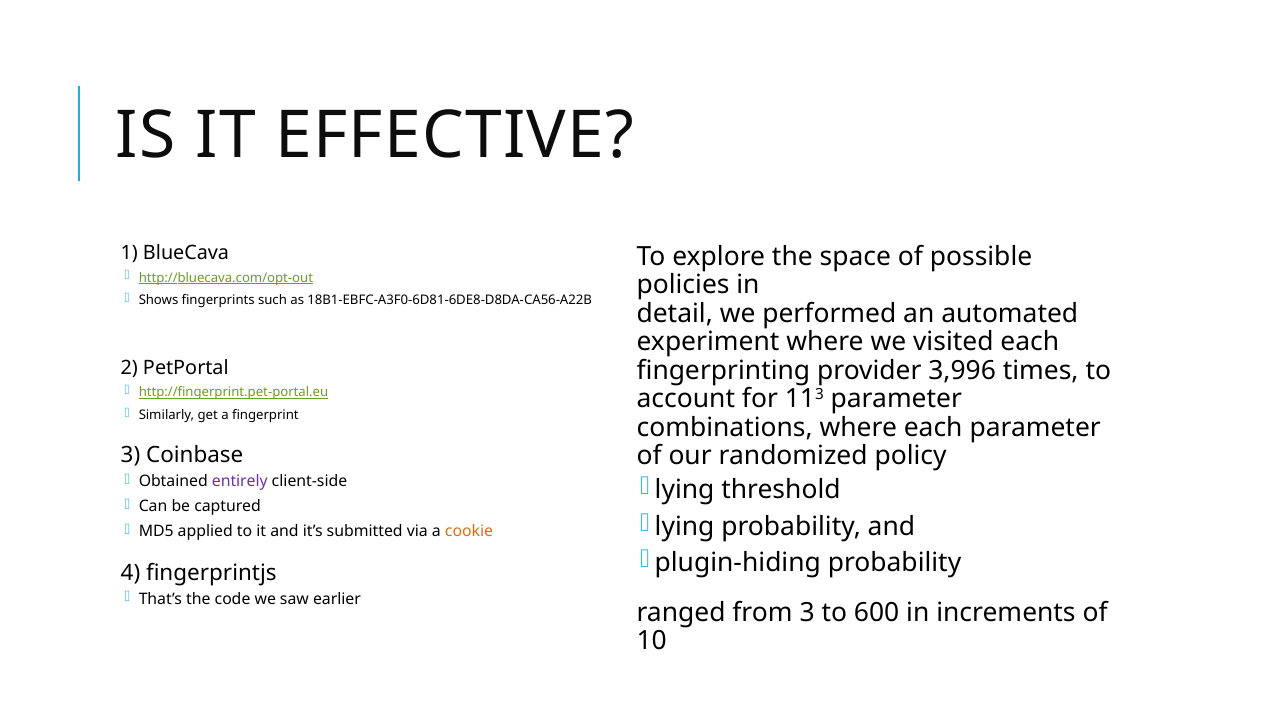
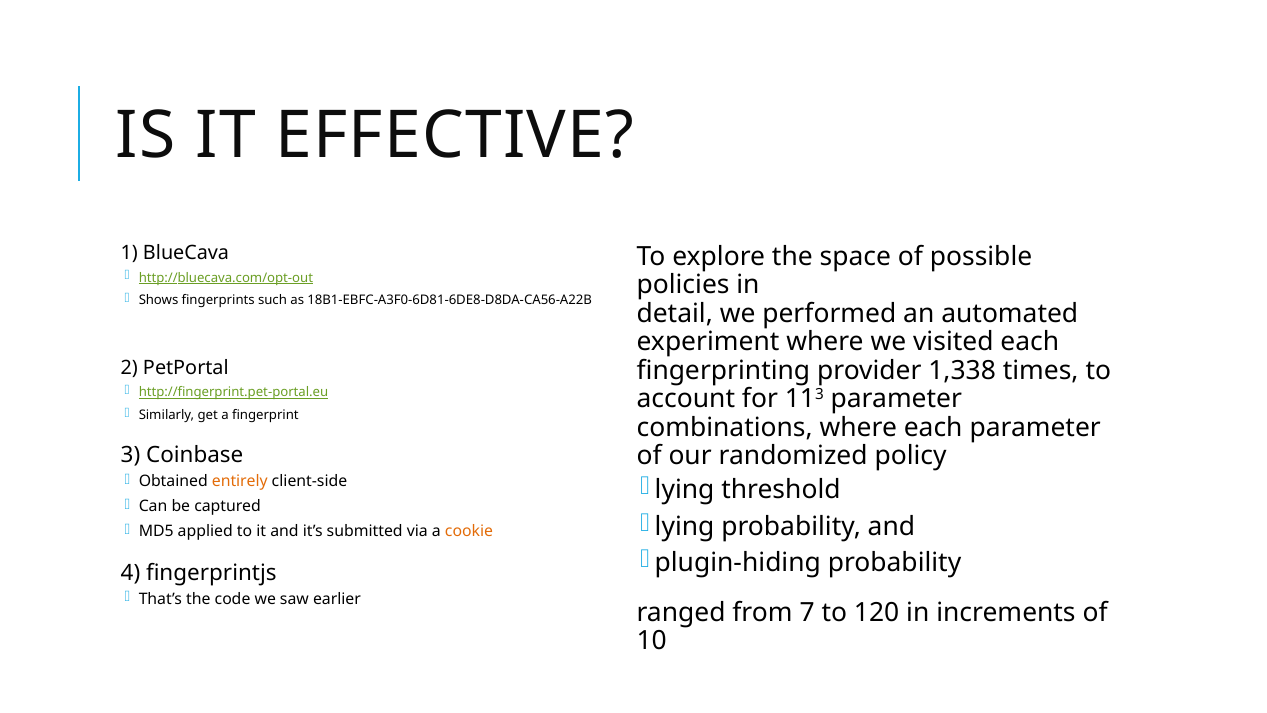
3,996: 3,996 -> 1,338
entirely colour: purple -> orange
from 3: 3 -> 7
600: 600 -> 120
